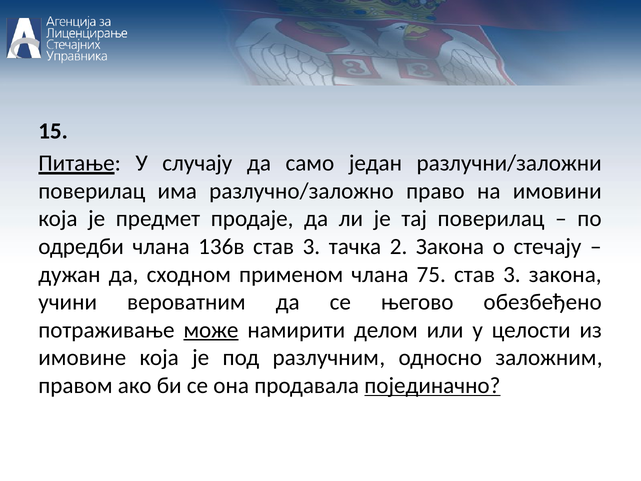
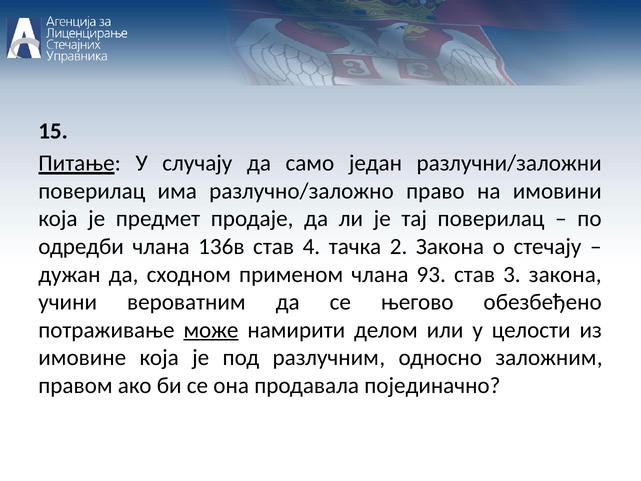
136в став 3: 3 -> 4
75: 75 -> 93
појединачно underline: present -> none
